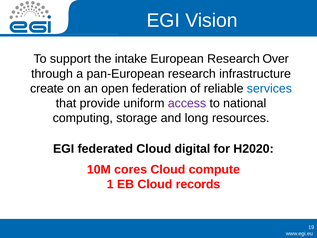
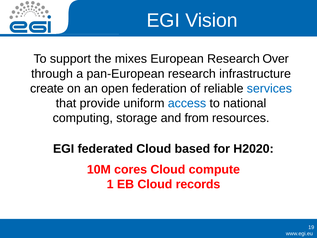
intake: intake -> mixes
access colour: purple -> blue
long: long -> from
digital: digital -> based
